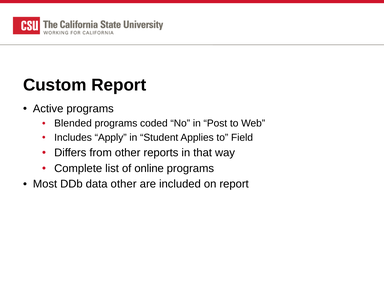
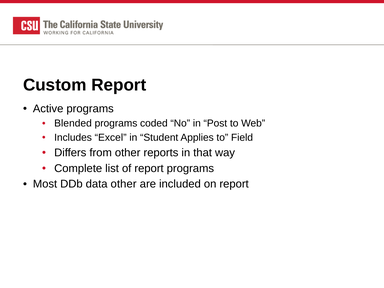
Apply: Apply -> Excel
of online: online -> report
